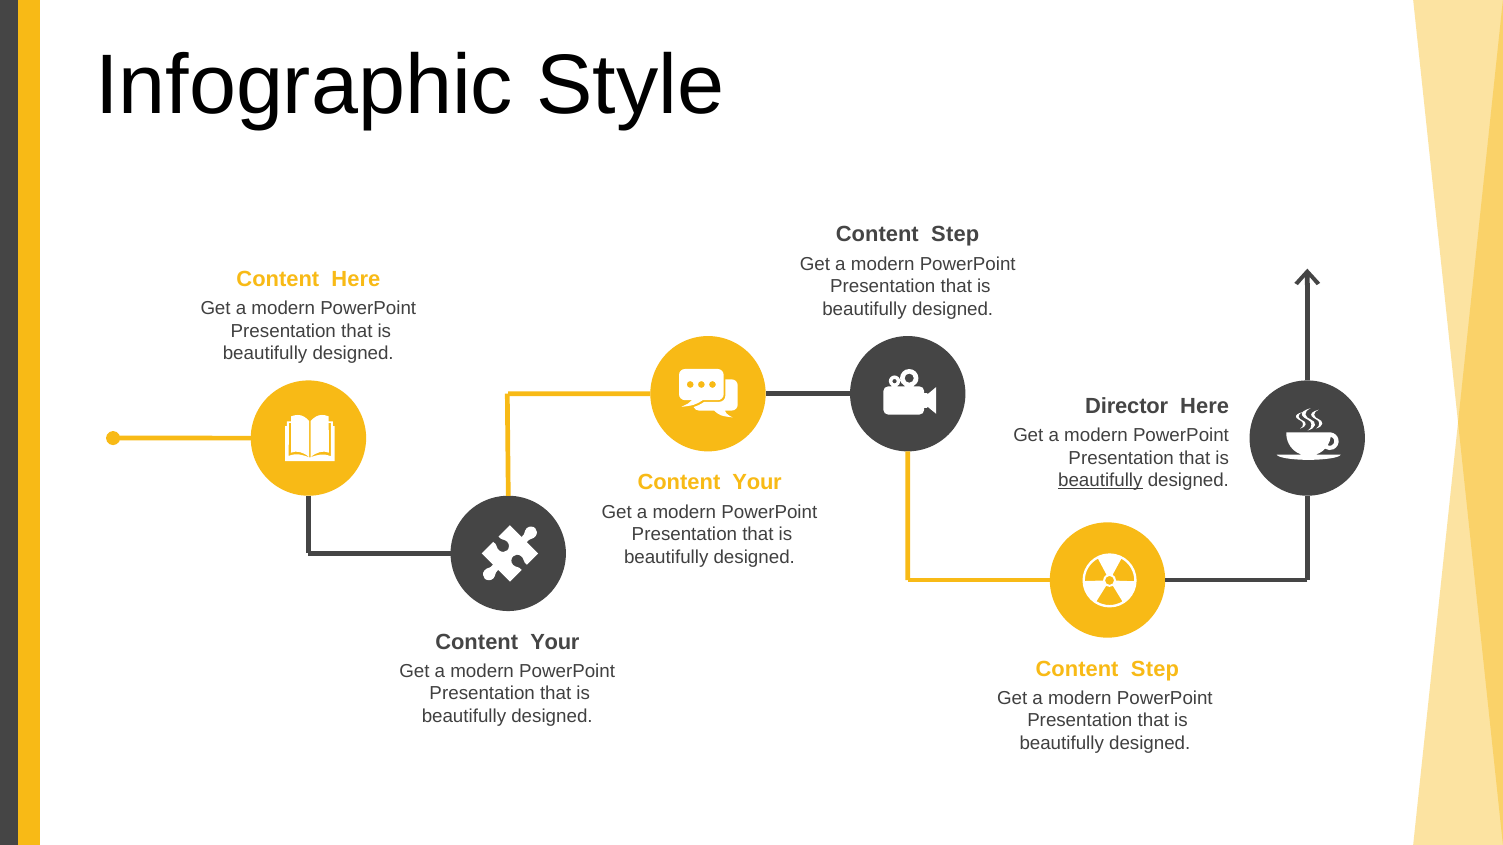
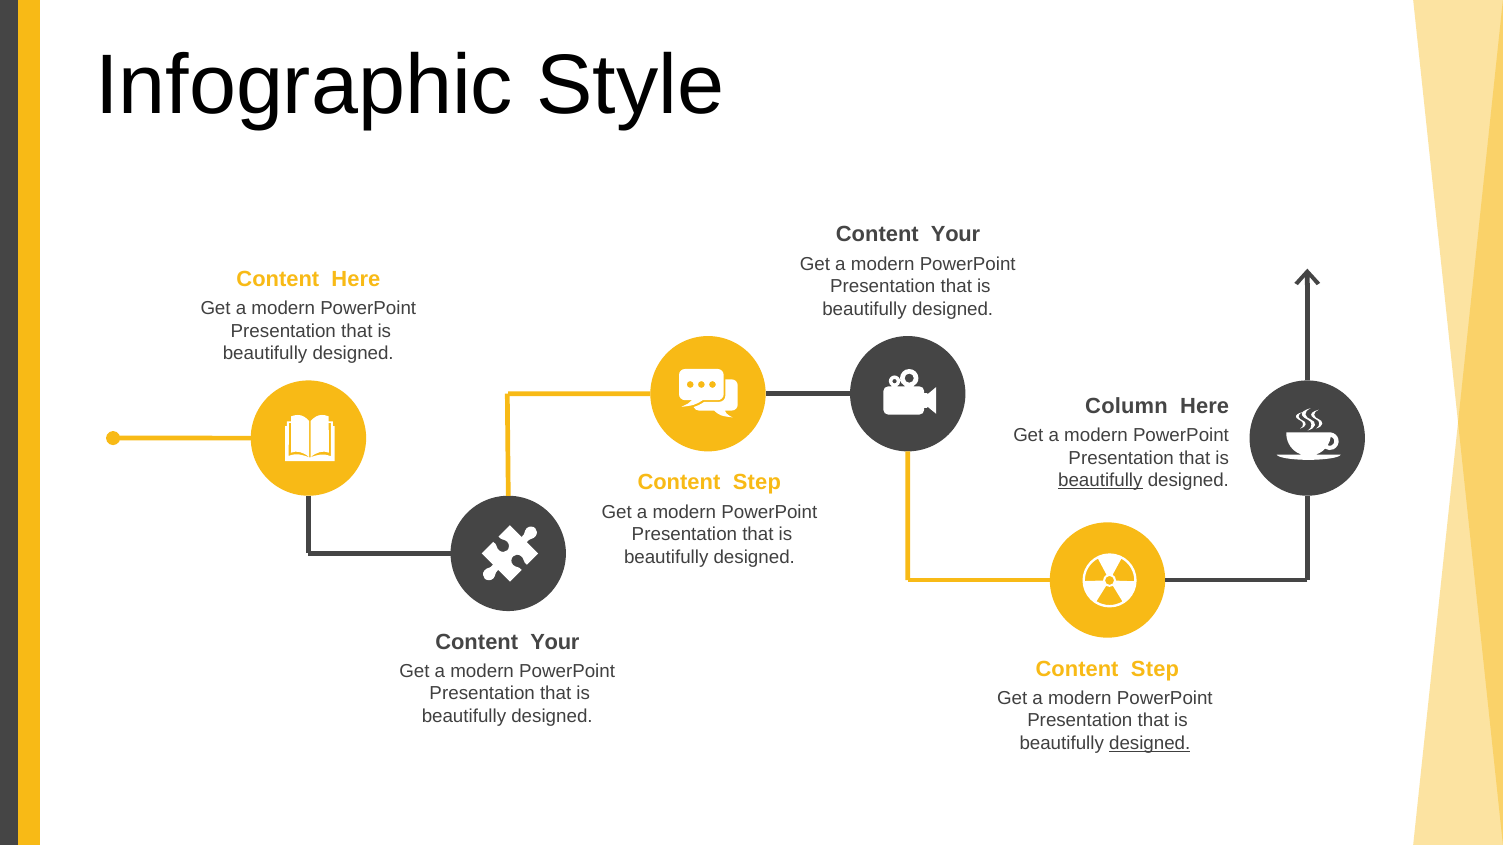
Step at (955, 235): Step -> Your
Director: Director -> Column
Your at (757, 483): Your -> Step
designed at (1150, 744) underline: none -> present
